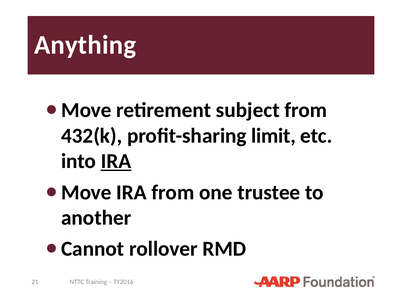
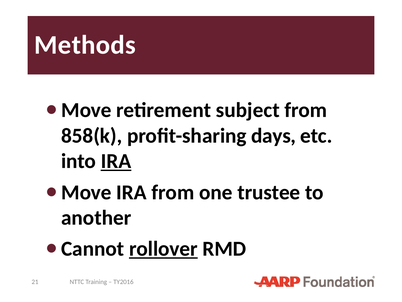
Anything: Anything -> Methods
432(k: 432(k -> 858(k
limit: limit -> days
rollover underline: none -> present
